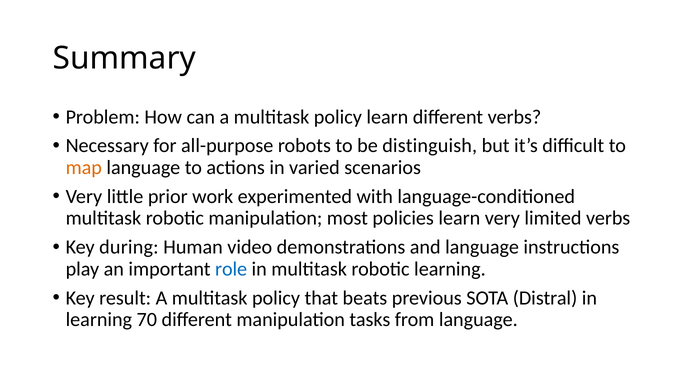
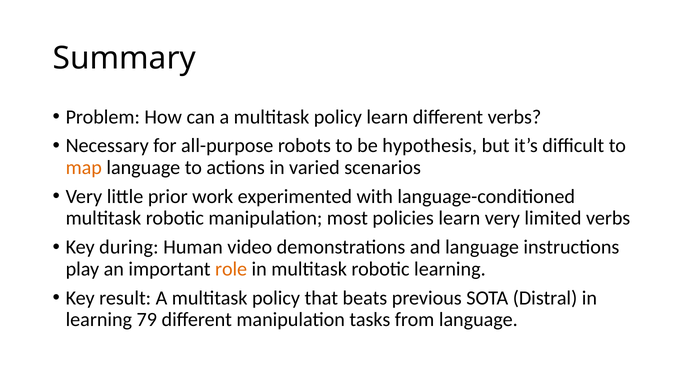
distinguish: distinguish -> hypothesis
role colour: blue -> orange
70: 70 -> 79
